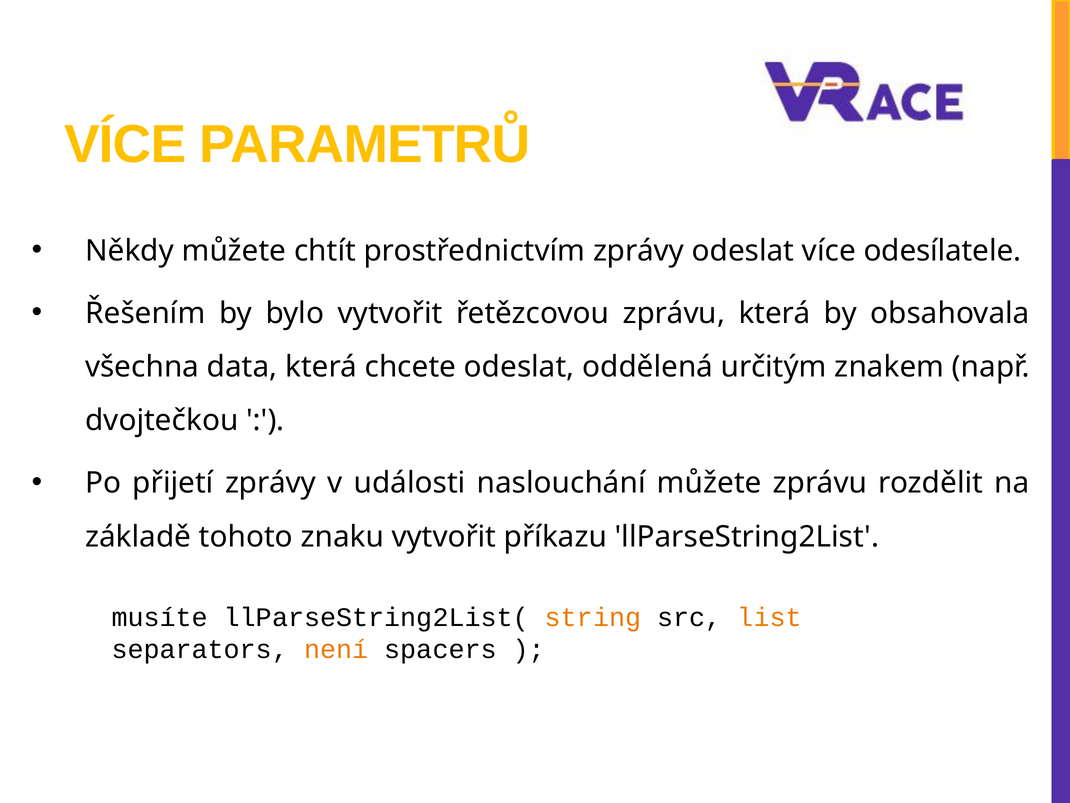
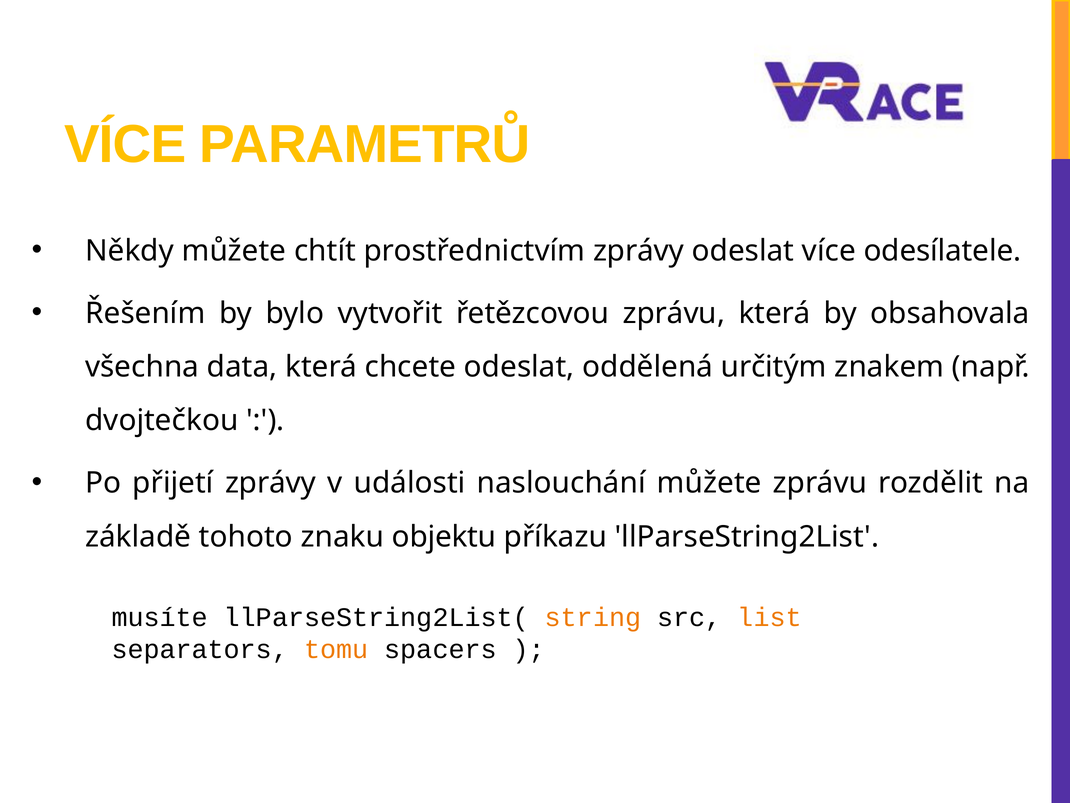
znaku vytvořit: vytvořit -> objektu
není: není -> tomu
